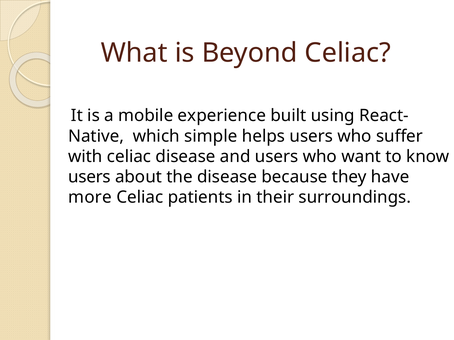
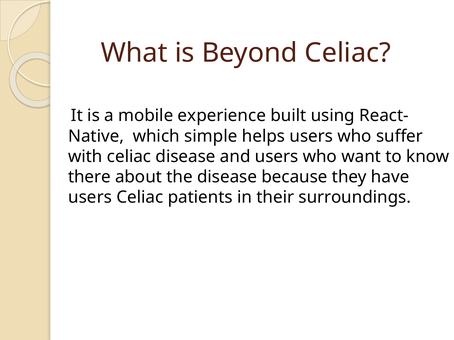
users at (89, 177): users -> there
more at (90, 198): more -> users
